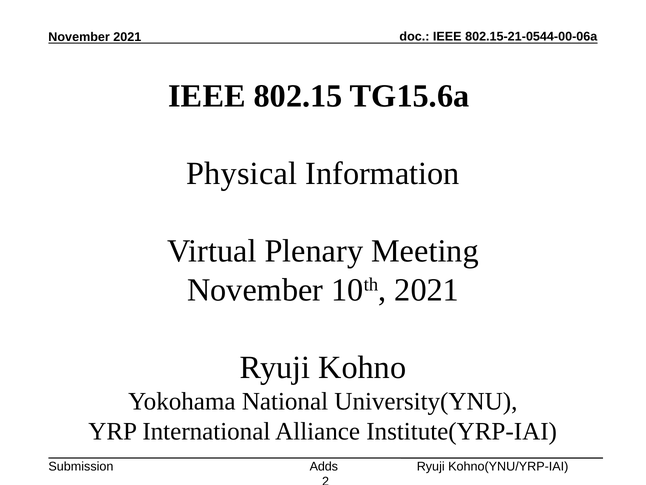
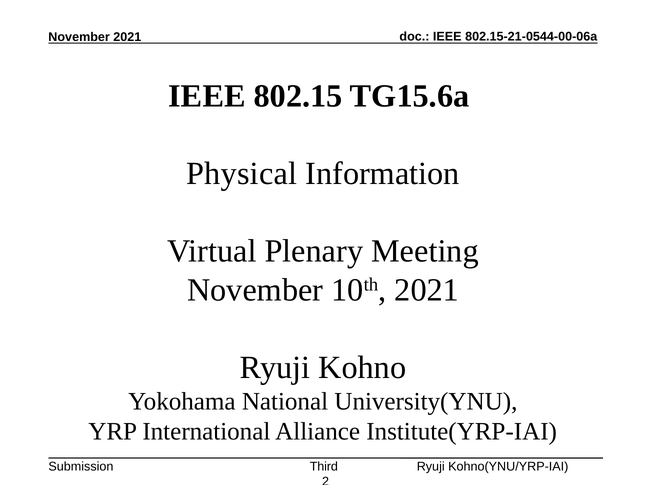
Adds: Adds -> Third
